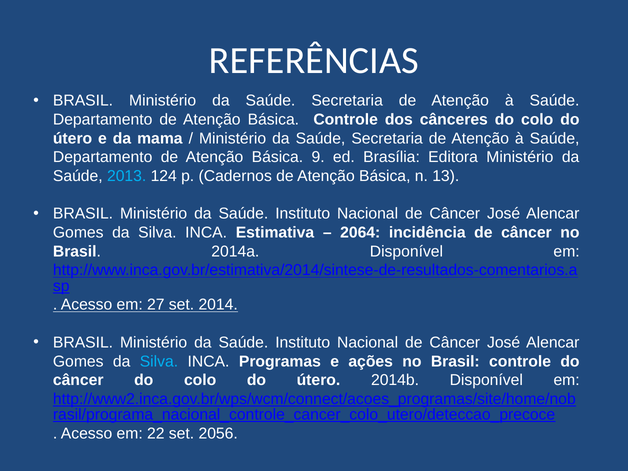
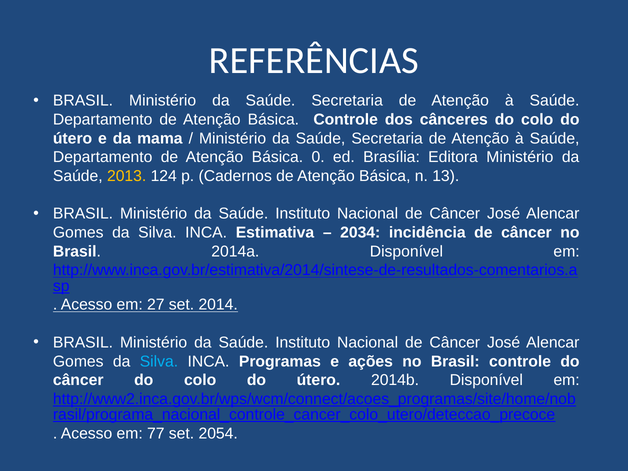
9: 9 -> 0
2013 colour: light blue -> yellow
2064: 2064 -> 2034
22: 22 -> 77
2056: 2056 -> 2054
